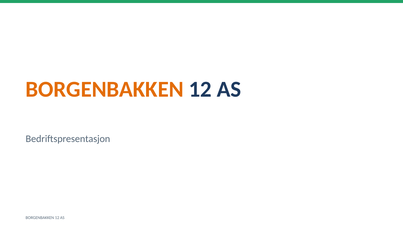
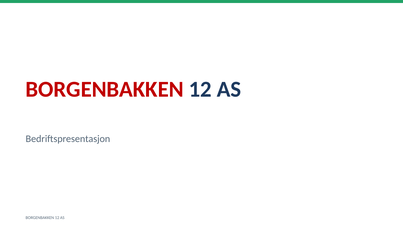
BORGENBAKKEN at (105, 89) colour: orange -> red
